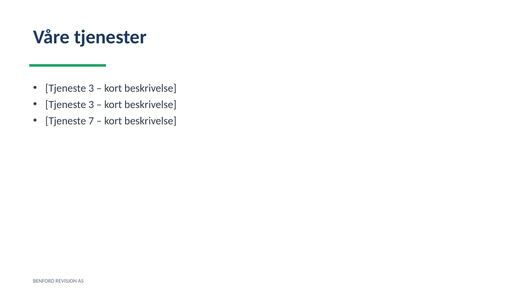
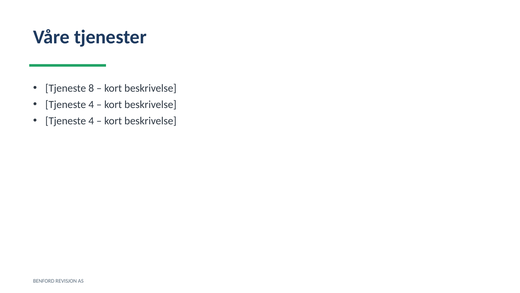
3 at (91, 88): 3 -> 8
3 at (91, 104): 3 -> 4
7 at (91, 121): 7 -> 4
